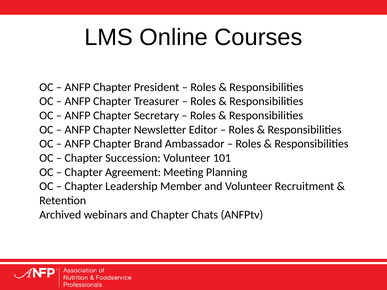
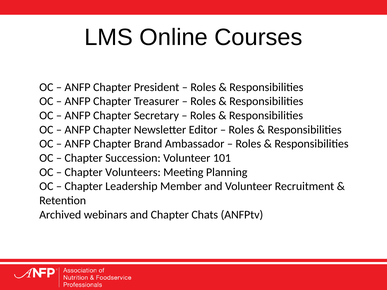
Agreement: Agreement -> Volunteers
